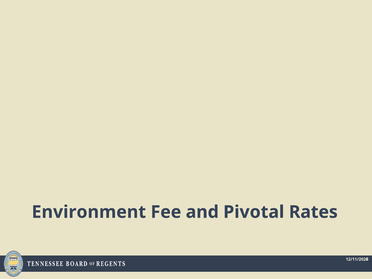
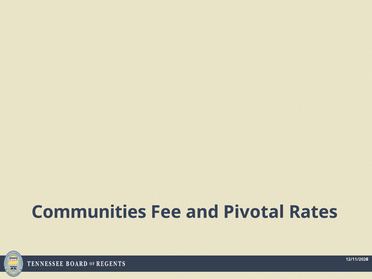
Environment: Environment -> Communities
